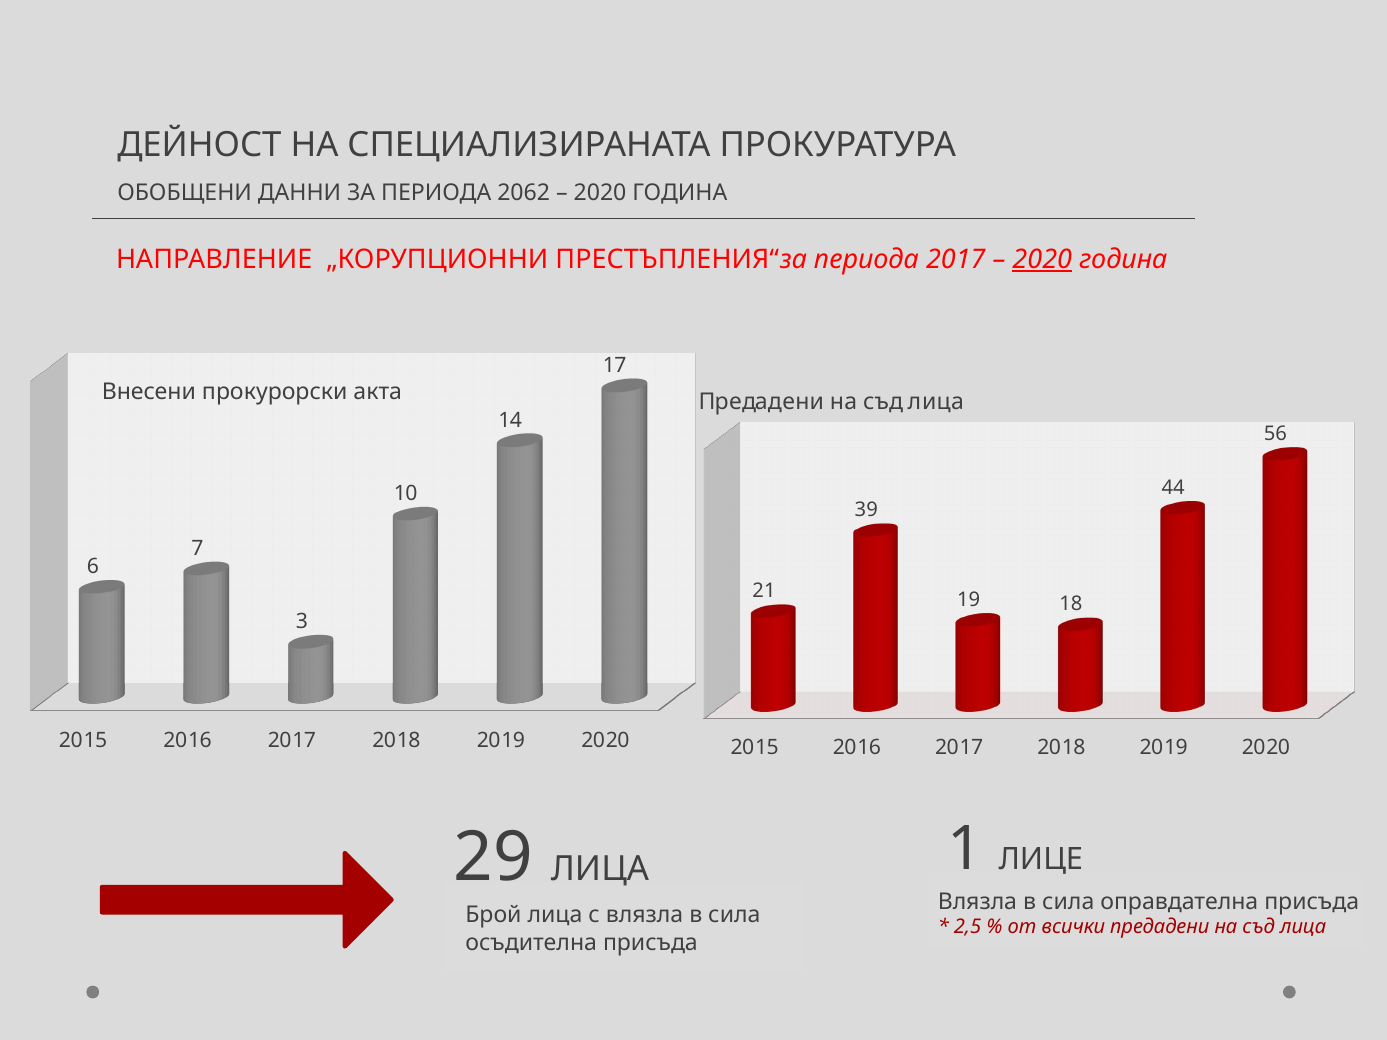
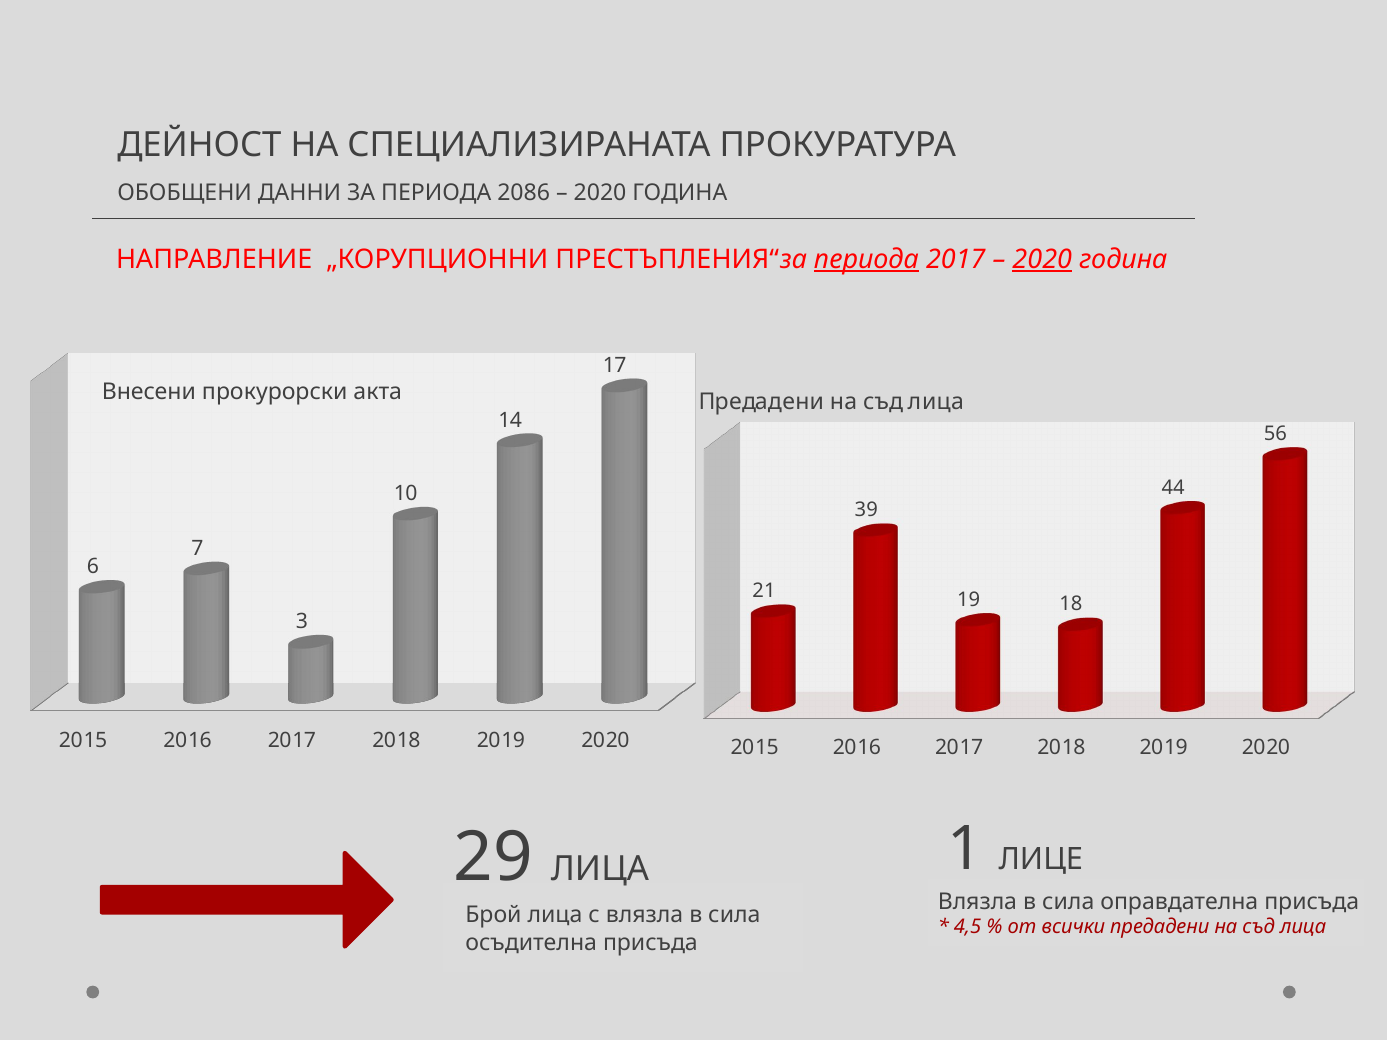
2062: 2062 -> 2086
периода at (866, 259) underline: none -> present
2,5: 2,5 -> 4,5
